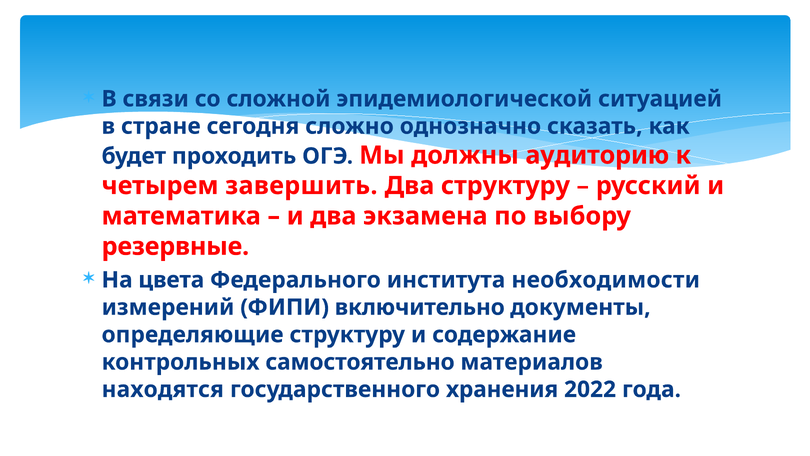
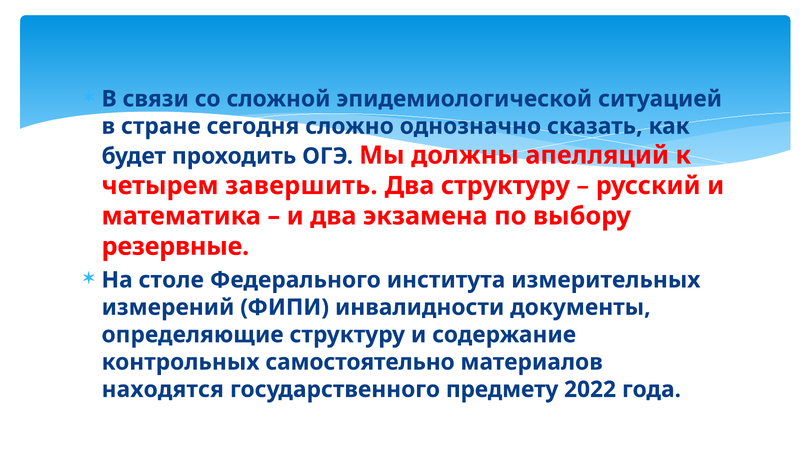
аудиторию: аудиторию -> апелляций
цвета: цвета -> столе
необходимости: необходимости -> измерительных
включительно: включительно -> инвалидности
хранения: хранения -> предмету
